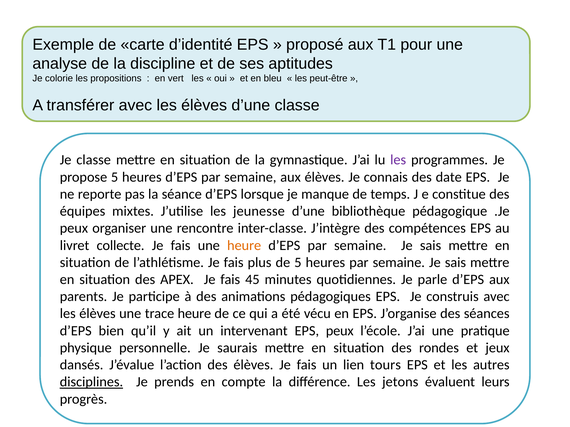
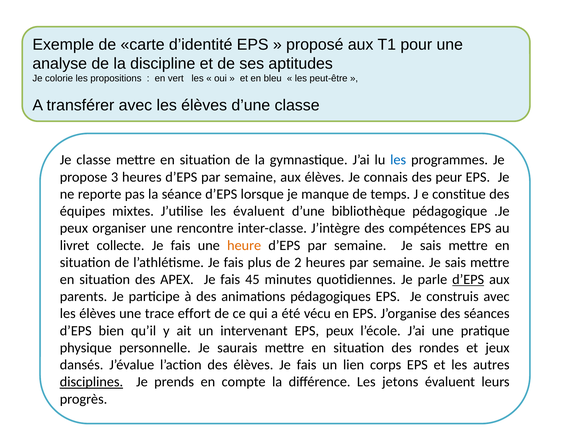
les at (398, 160) colour: purple -> blue
propose 5: 5 -> 3
date: date -> peur
les jeunesse: jeunesse -> évaluent
de 5: 5 -> 2
d’EPS at (468, 280) underline: none -> present
trace heure: heure -> effort
tours: tours -> corps
